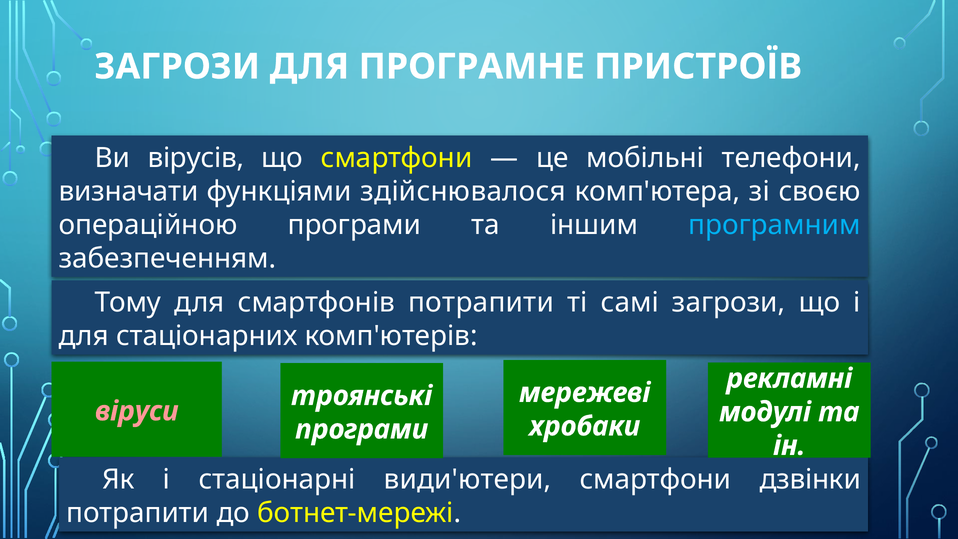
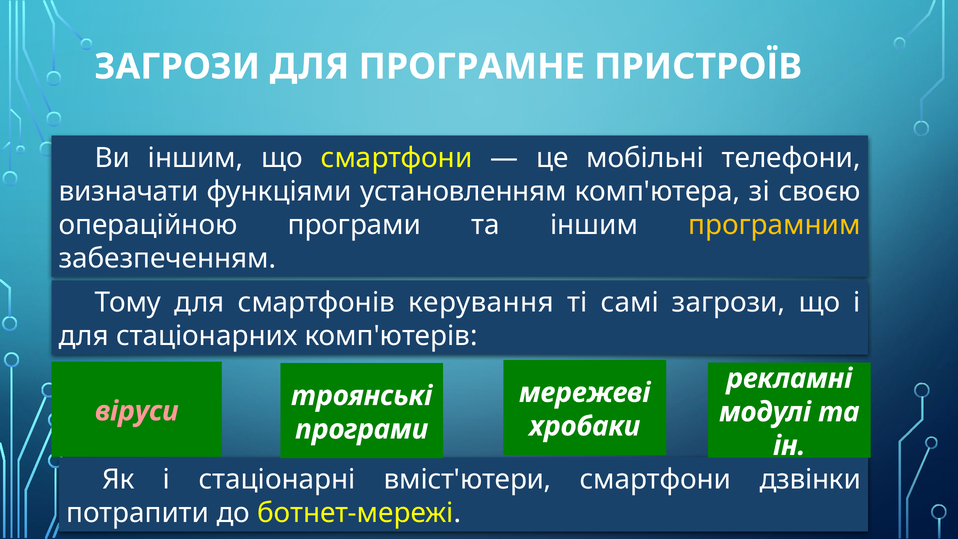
Ви вірусів: вірусів -> іншим
здійснювалося: здійснювалося -> установленням
програмним colour: light blue -> yellow
смартфонів потрапити: потрапити -> керування
види'ютери: види'ютери -> вміст'ютери
